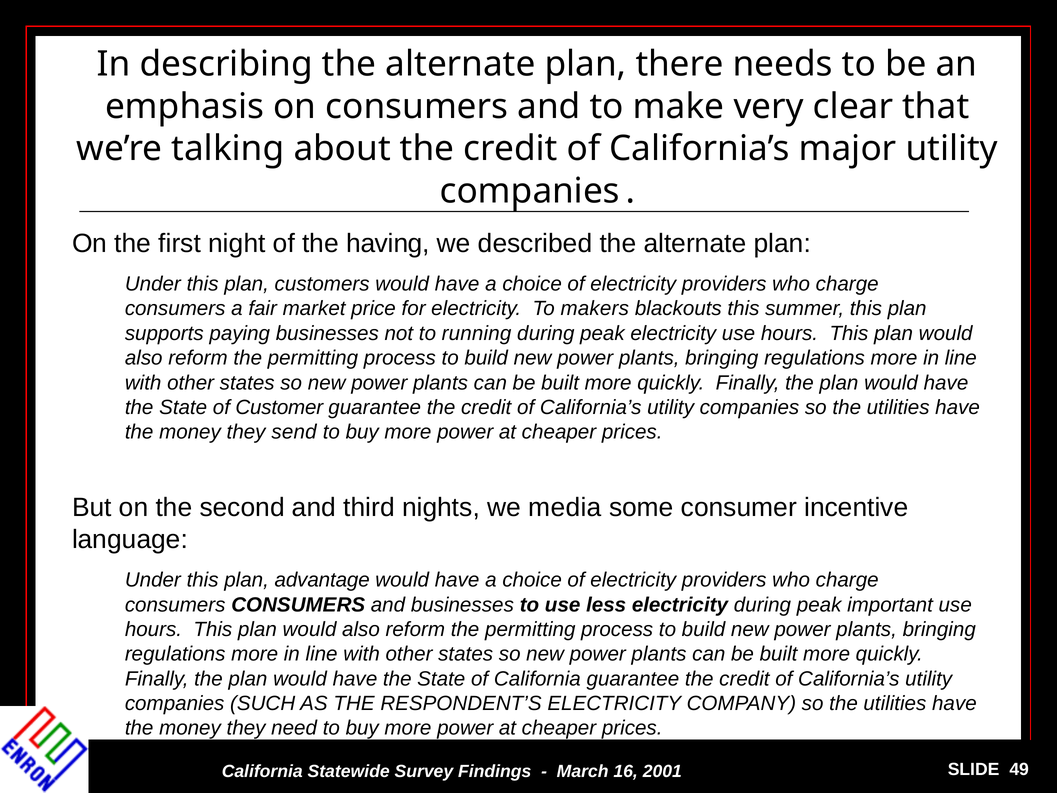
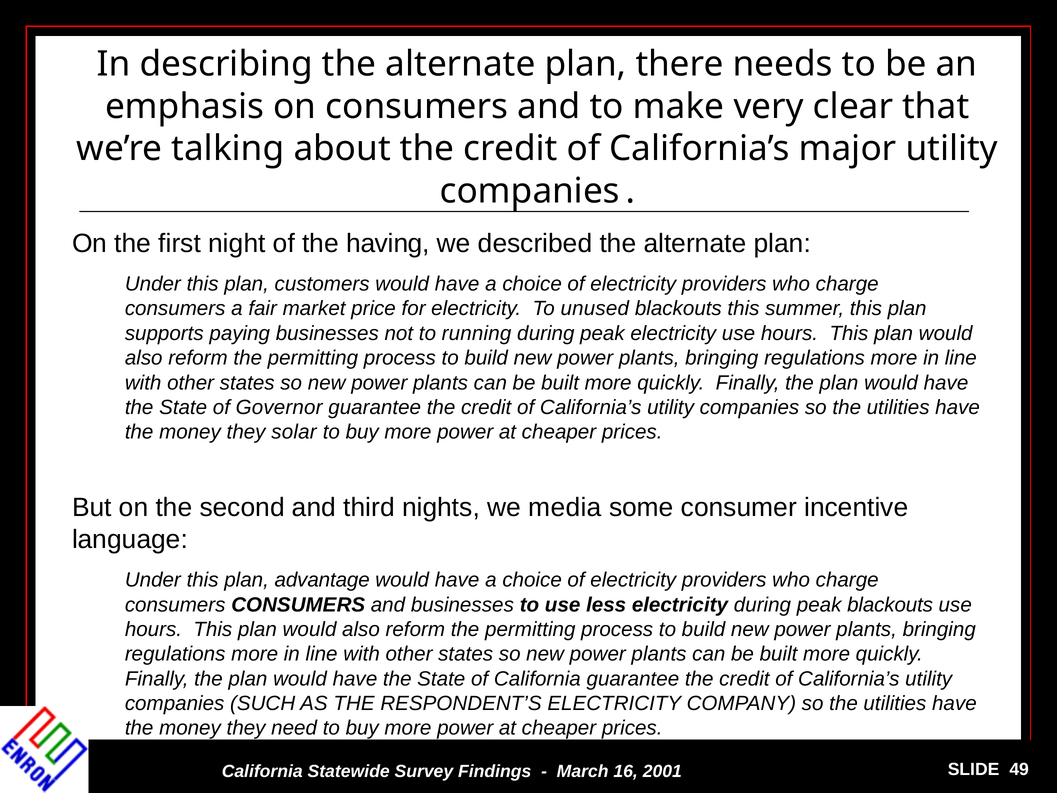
makers: makers -> unused
Customer: Customer -> Governor
send: send -> solar
peak important: important -> blackouts
